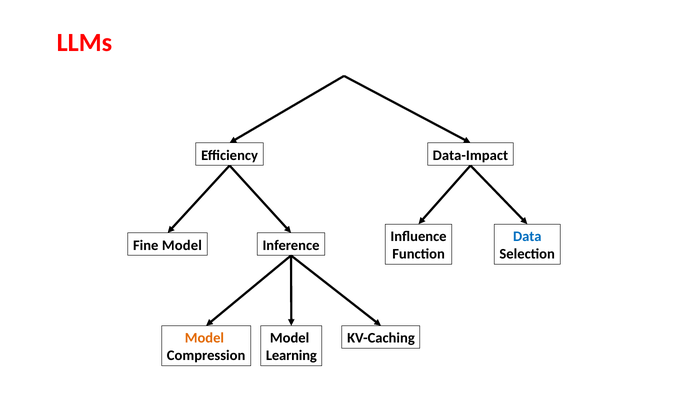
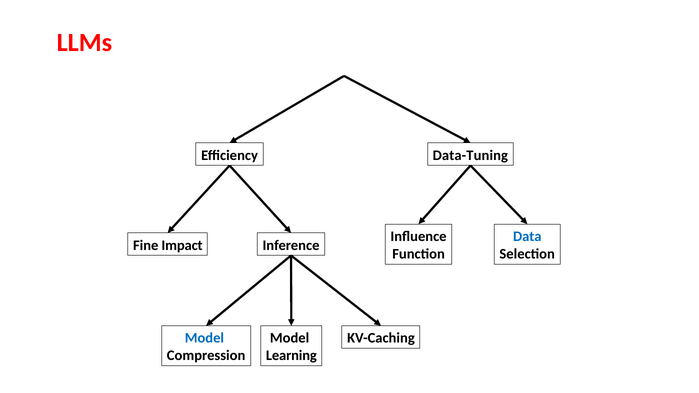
Data-Impact: Data-Impact -> Data-Tuning
Fine Model: Model -> Impact
Model at (204, 338) colour: orange -> blue
